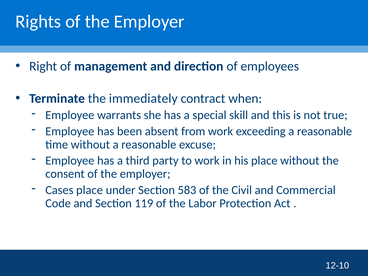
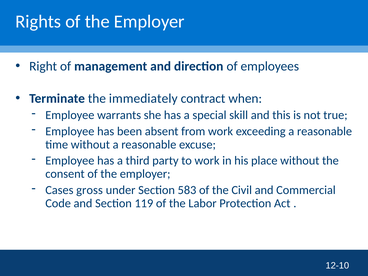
Cases place: place -> gross
